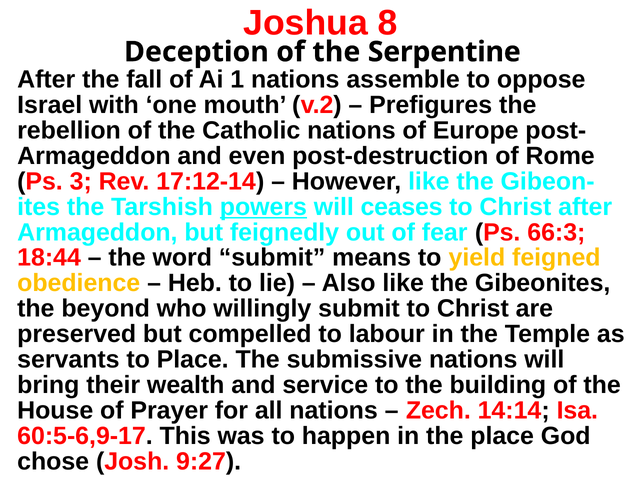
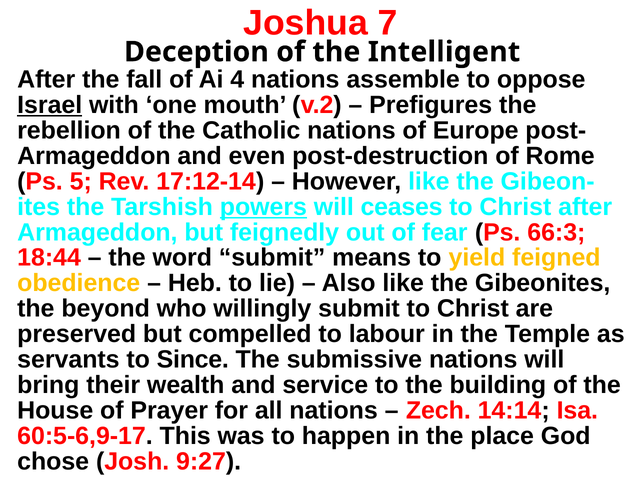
8: 8 -> 7
Serpentine: Serpentine -> Intelligent
1: 1 -> 4
Israel underline: none -> present
3: 3 -> 5
to Place: Place -> Since
